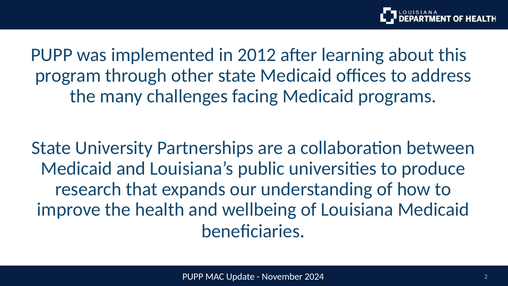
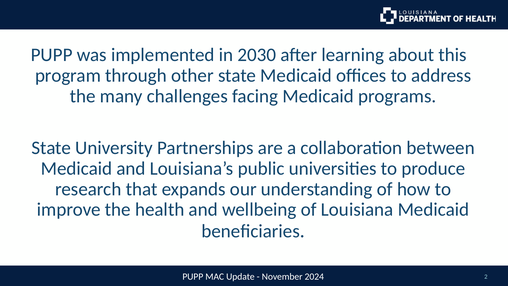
2012: 2012 -> 2030
